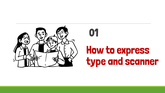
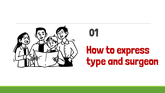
scanner: scanner -> surgeon
